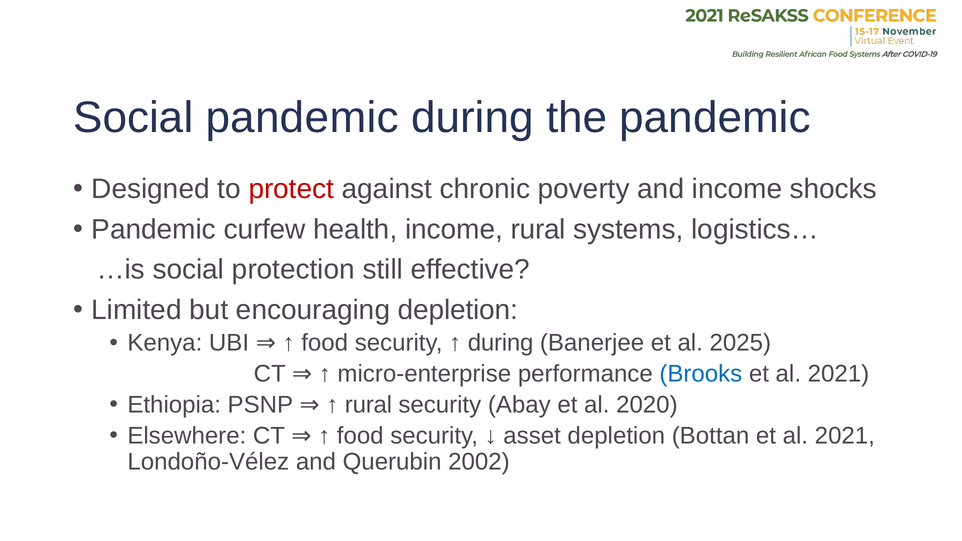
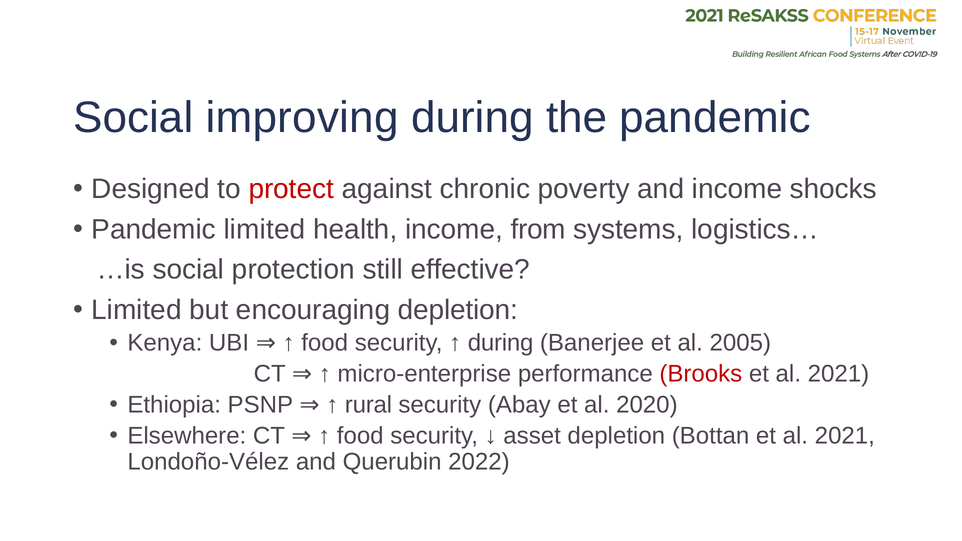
Social pandemic: pandemic -> improving
Pandemic curfew: curfew -> limited
income rural: rural -> from
2025: 2025 -> 2005
Brooks colour: blue -> red
2002: 2002 -> 2022
